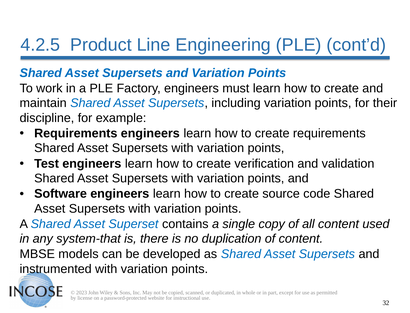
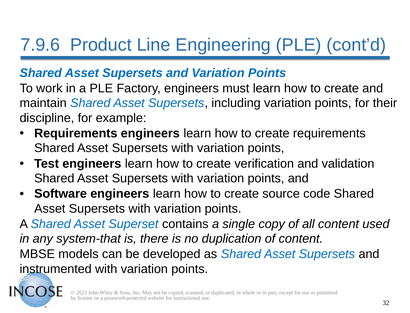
4.2.5: 4.2.5 -> 7.9.6
